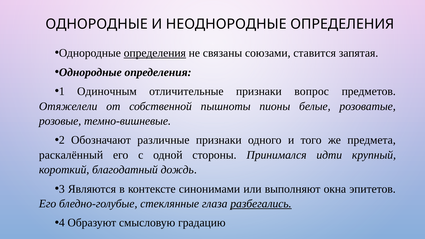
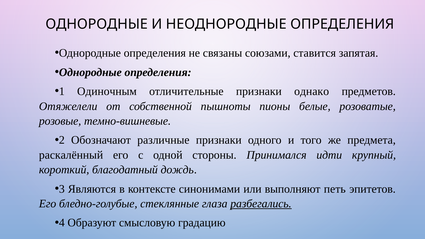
определения at (155, 53) underline: present -> none
вопрос: вопрос -> однако
окна: окна -> петь
